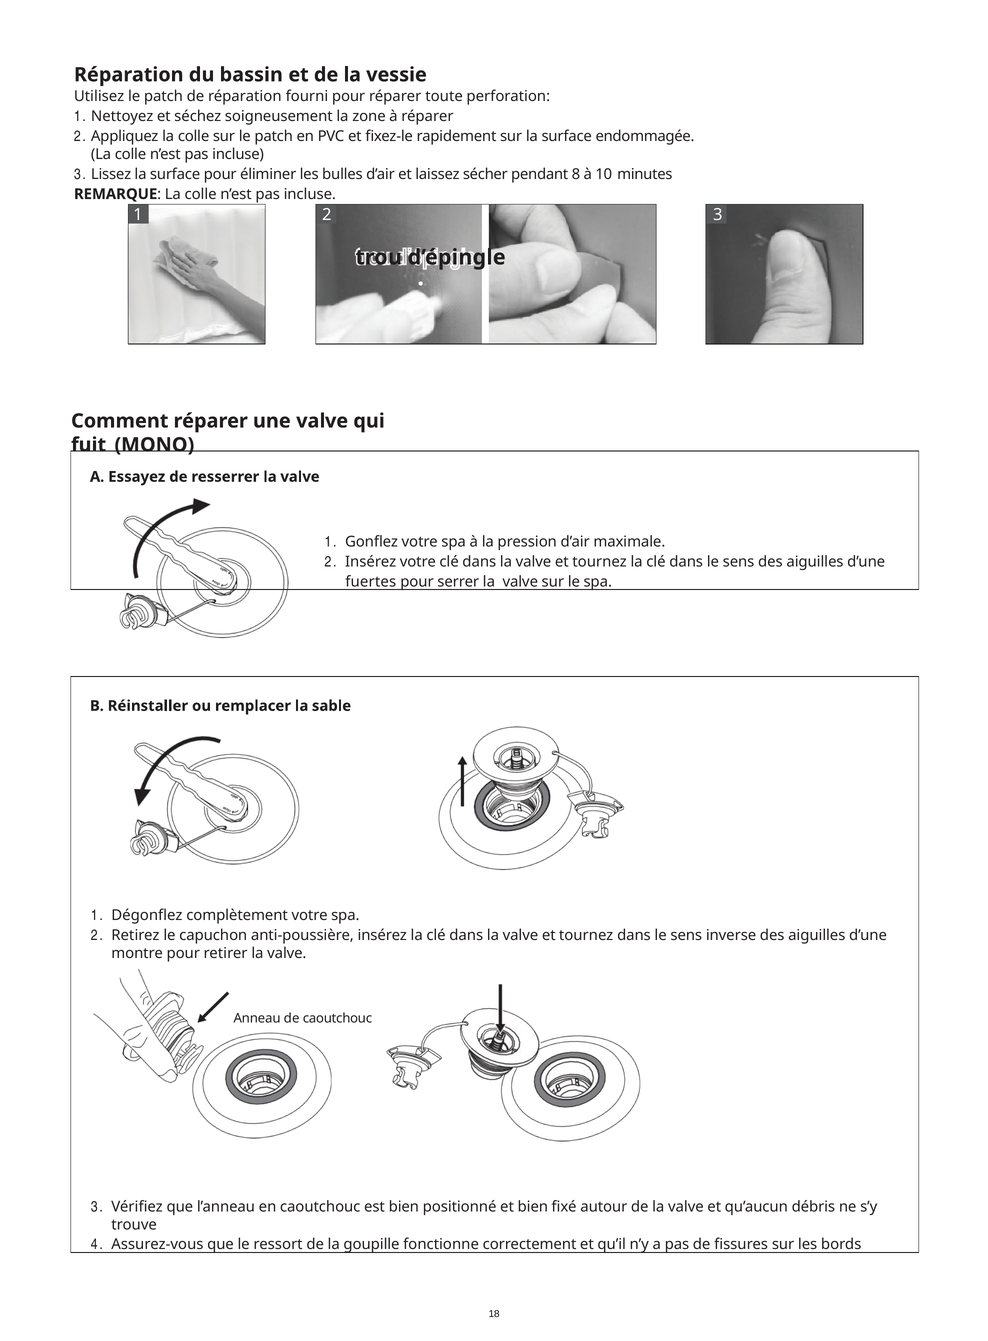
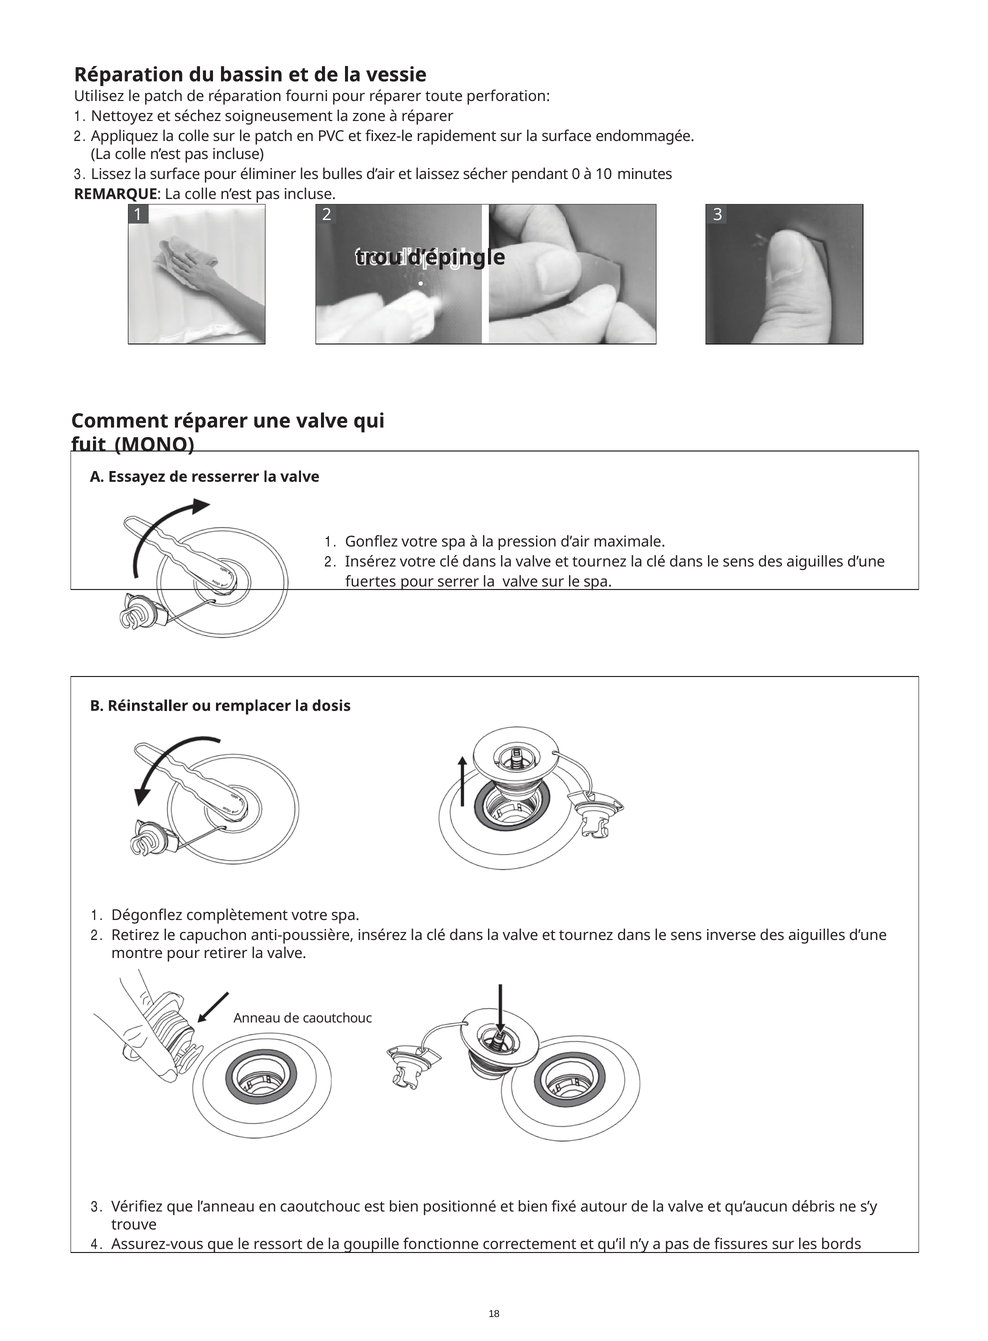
8: 8 -> 0
sable: sable -> dosis
